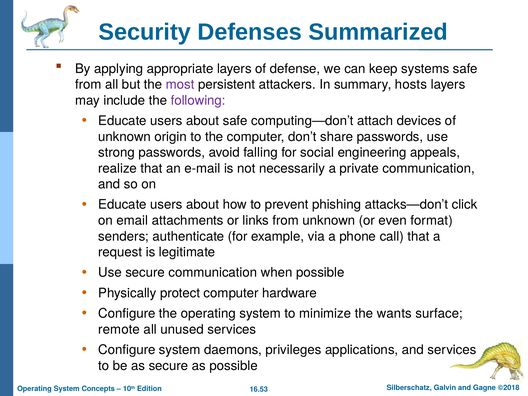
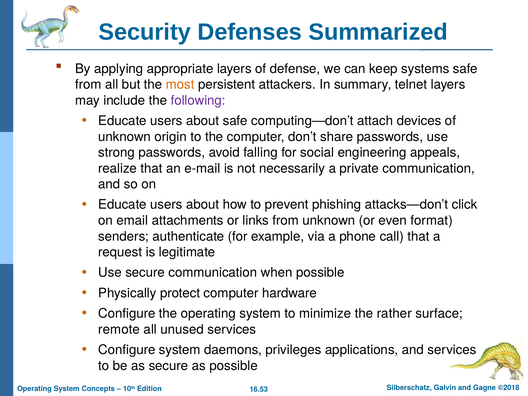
most colour: purple -> orange
hosts: hosts -> telnet
wants: wants -> rather
